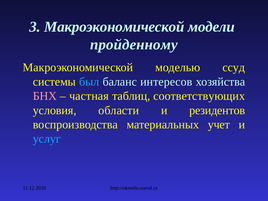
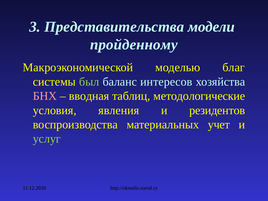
3 Макроэкономической: Макроэкономической -> Представительства
ссуд: ссуд -> благ
был colour: light blue -> light green
частная: частная -> вводная
соответствующих: соответствующих -> методологические
области: области -> явления
услуг colour: light blue -> light green
